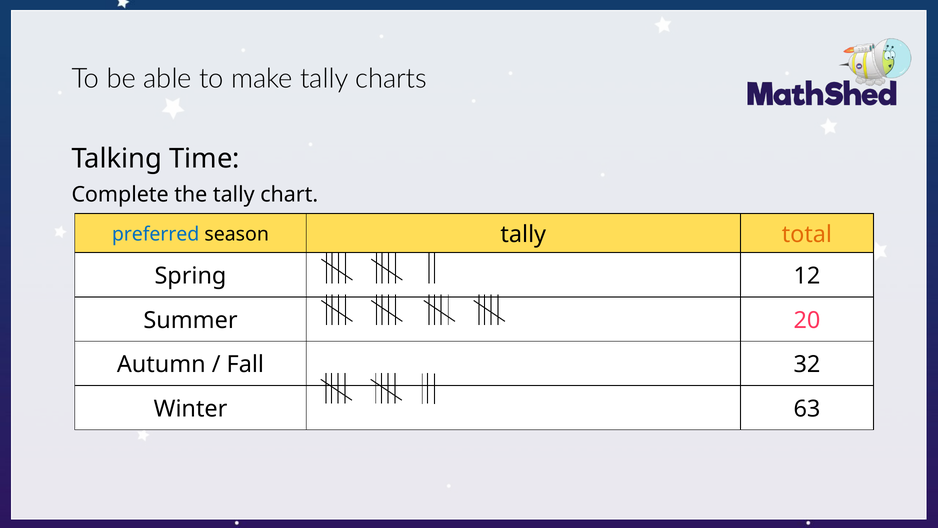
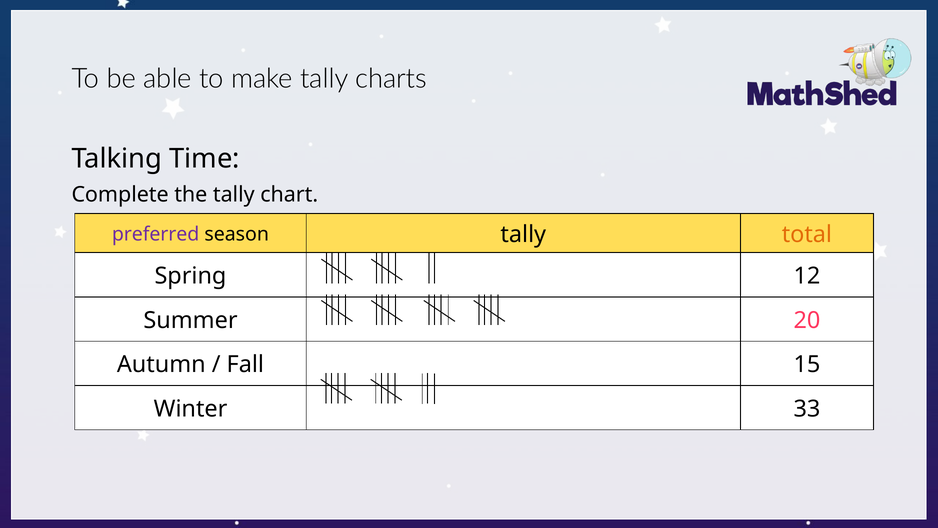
preferred colour: blue -> purple
32: 32 -> 15
63: 63 -> 33
